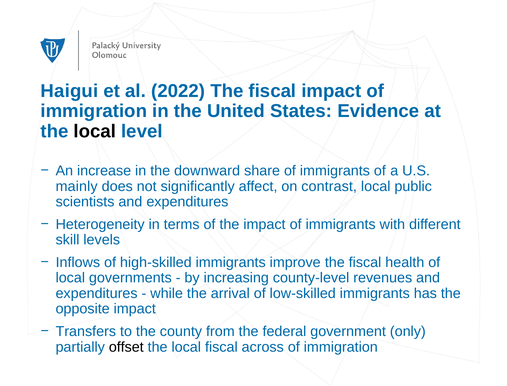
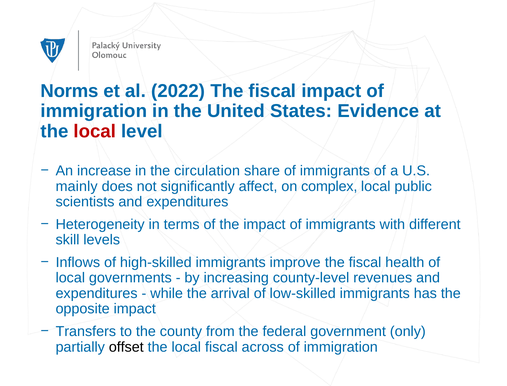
Haigui: Haigui -> Norms
local at (95, 131) colour: black -> red
downward: downward -> circulation
contrast: contrast -> complex
